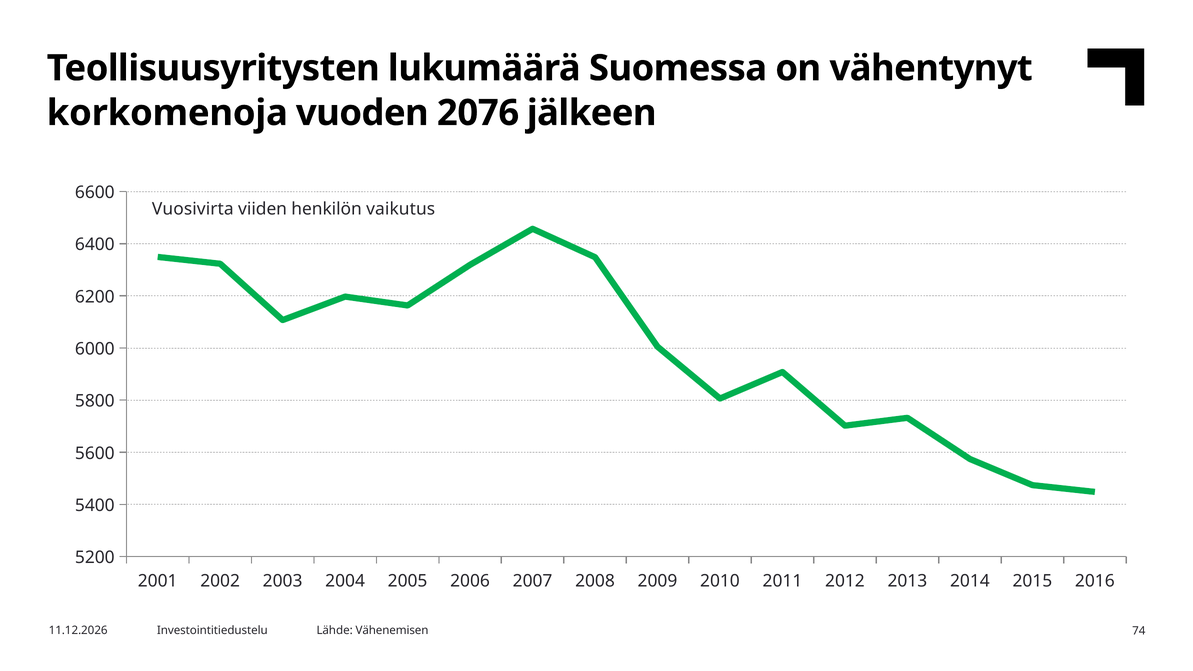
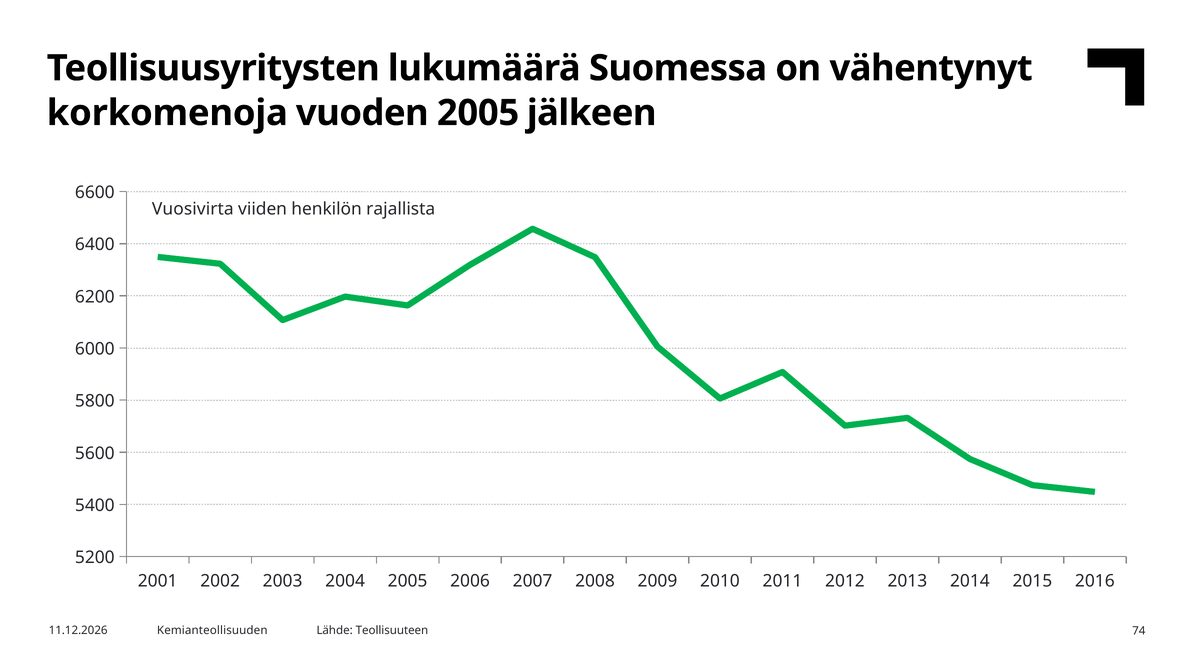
vuoden 2076: 2076 -> 2005
vaikutus: vaikutus -> rajallista
Investointitiedustelu: Investointitiedustelu -> Kemianteollisuuden
Vähenemisen: Vähenemisen -> Teollisuuteen
